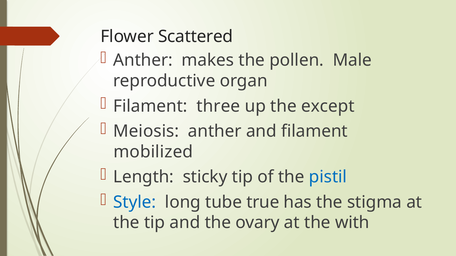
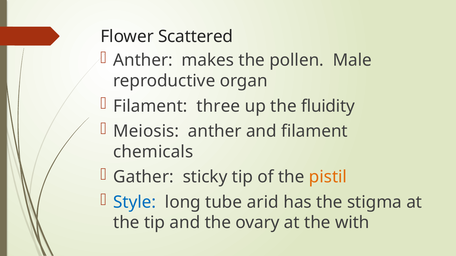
except: except -> fluidity
mobilized: mobilized -> chemicals
Length: Length -> Gather
pistil colour: blue -> orange
true: true -> arid
